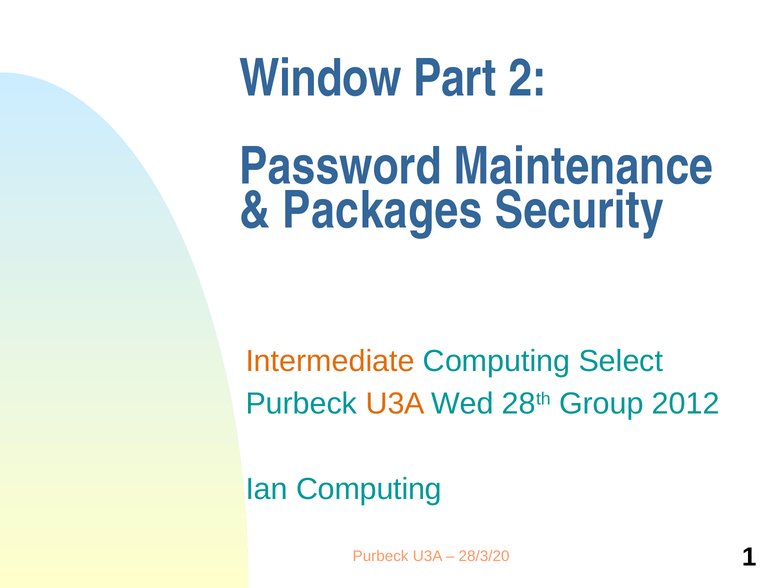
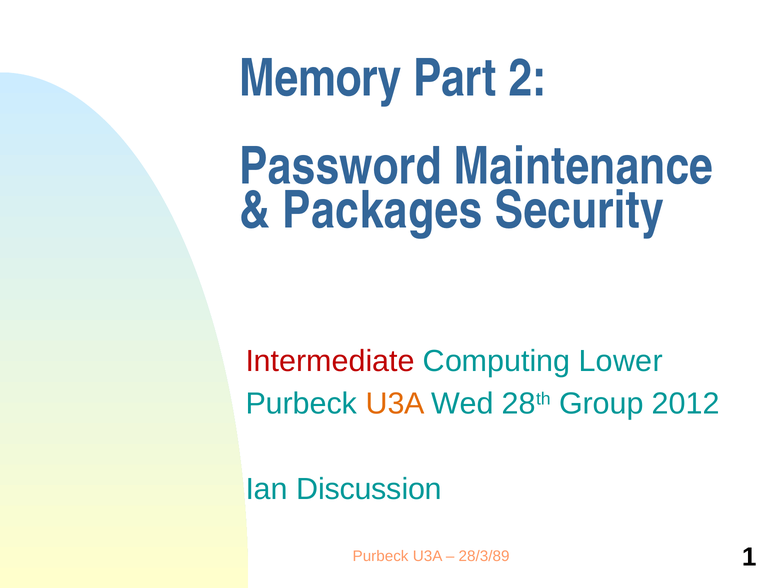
Window: Window -> Memory
Intermediate colour: orange -> red
Select: Select -> Lower
Ian Computing: Computing -> Discussion
28/3/20: 28/3/20 -> 28/3/89
